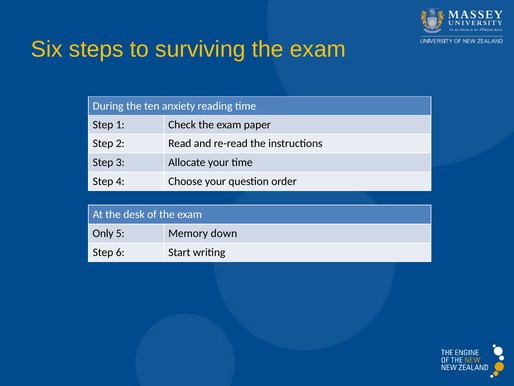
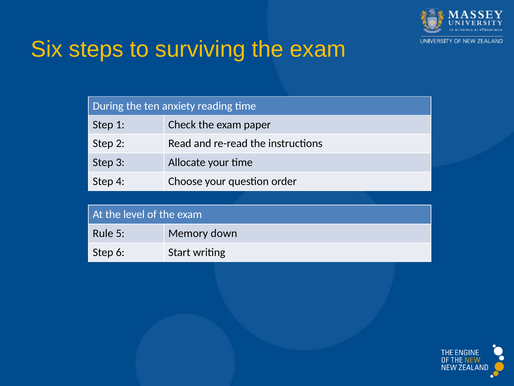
desk: desk -> level
Only: Only -> Rule
